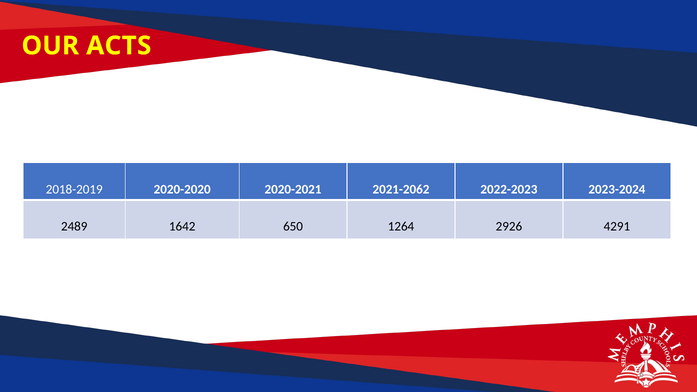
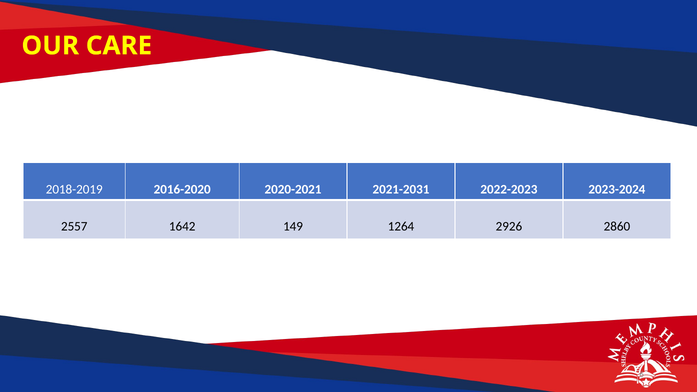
ACTS: ACTS -> CARE
2020-2020: 2020-2020 -> 2016-2020
2021-2062: 2021-2062 -> 2021-2031
2489: 2489 -> 2557
650: 650 -> 149
4291: 4291 -> 2860
